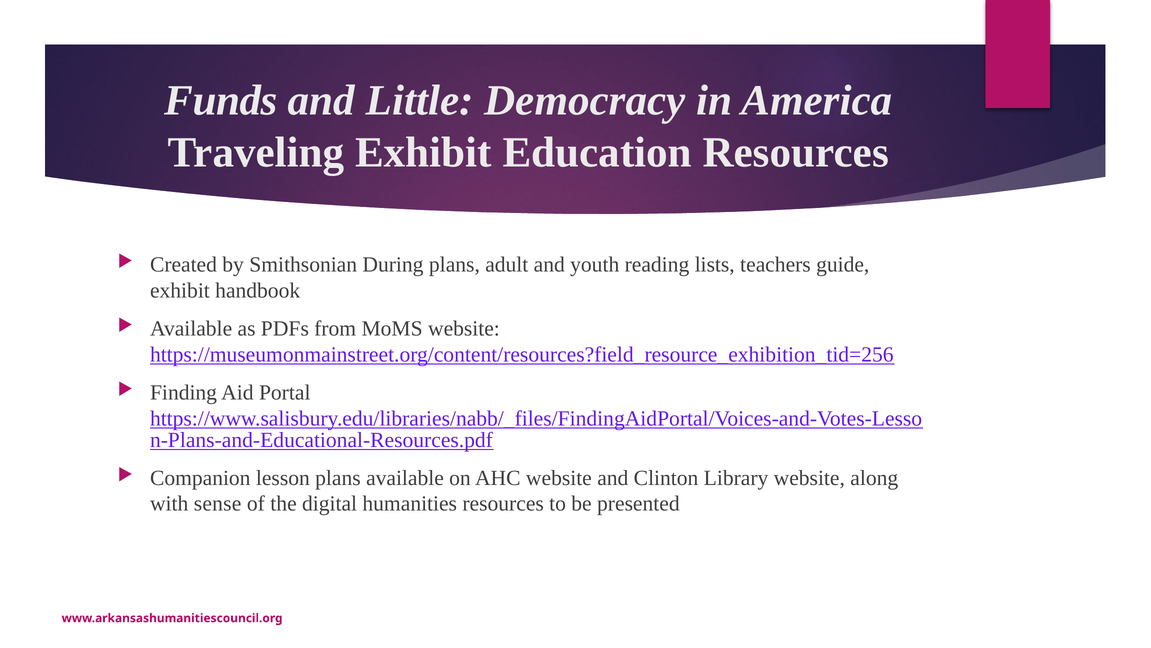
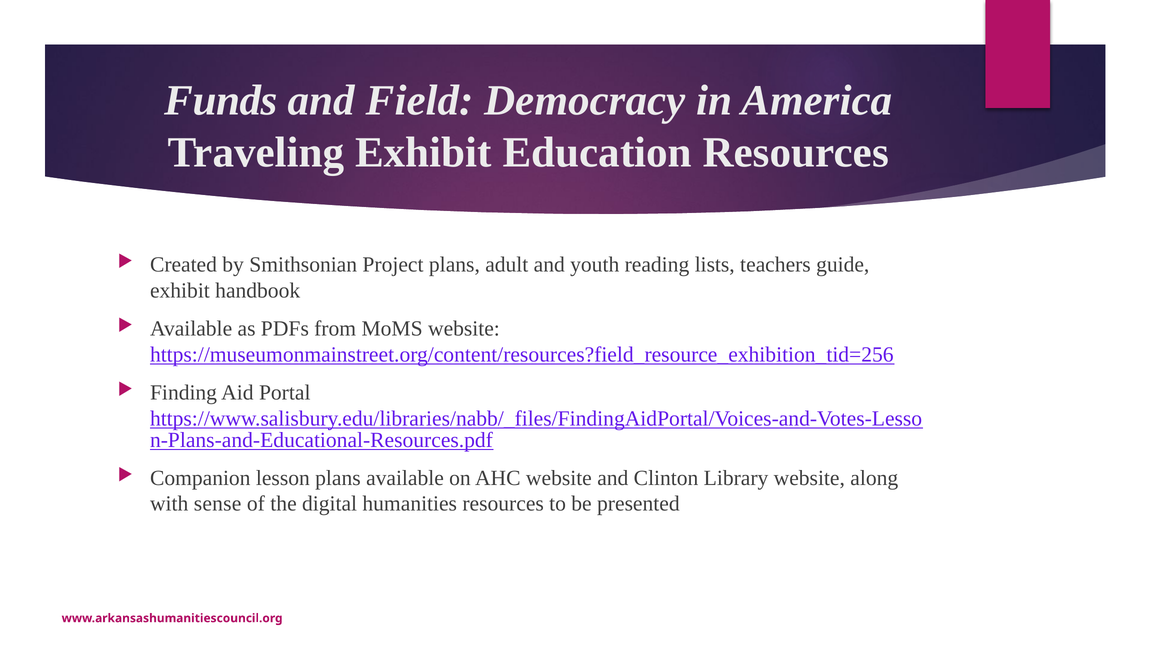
Little: Little -> Field
During: During -> Project
